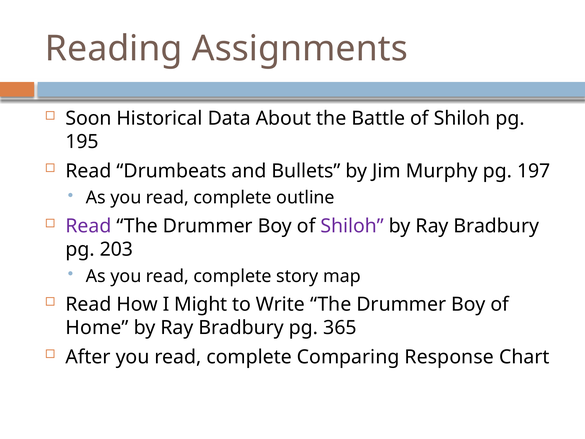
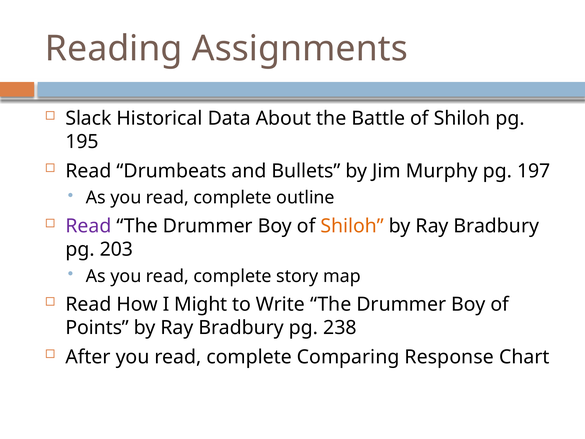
Soon: Soon -> Slack
Shiloh at (352, 226) colour: purple -> orange
Home: Home -> Points
365: 365 -> 238
